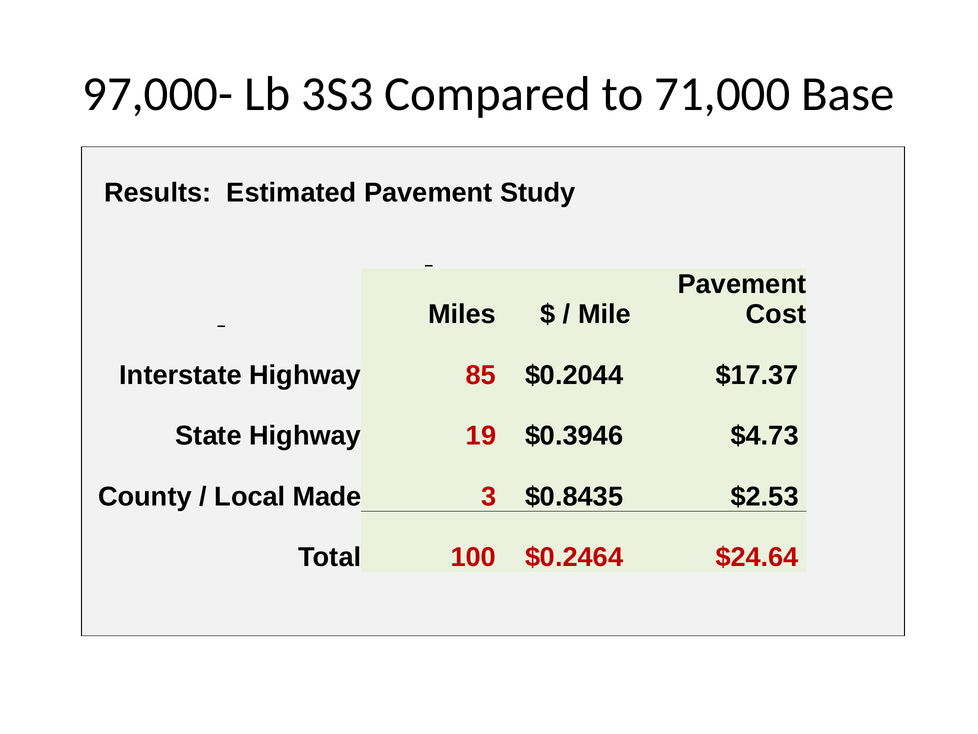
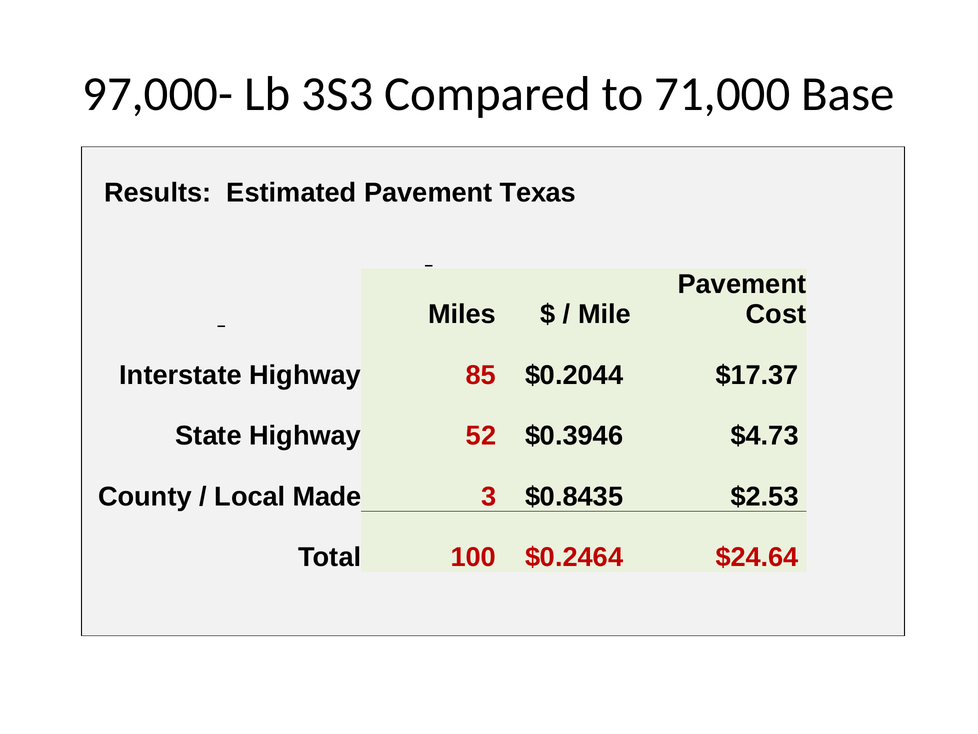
Study: Study -> Texas
19: 19 -> 52
